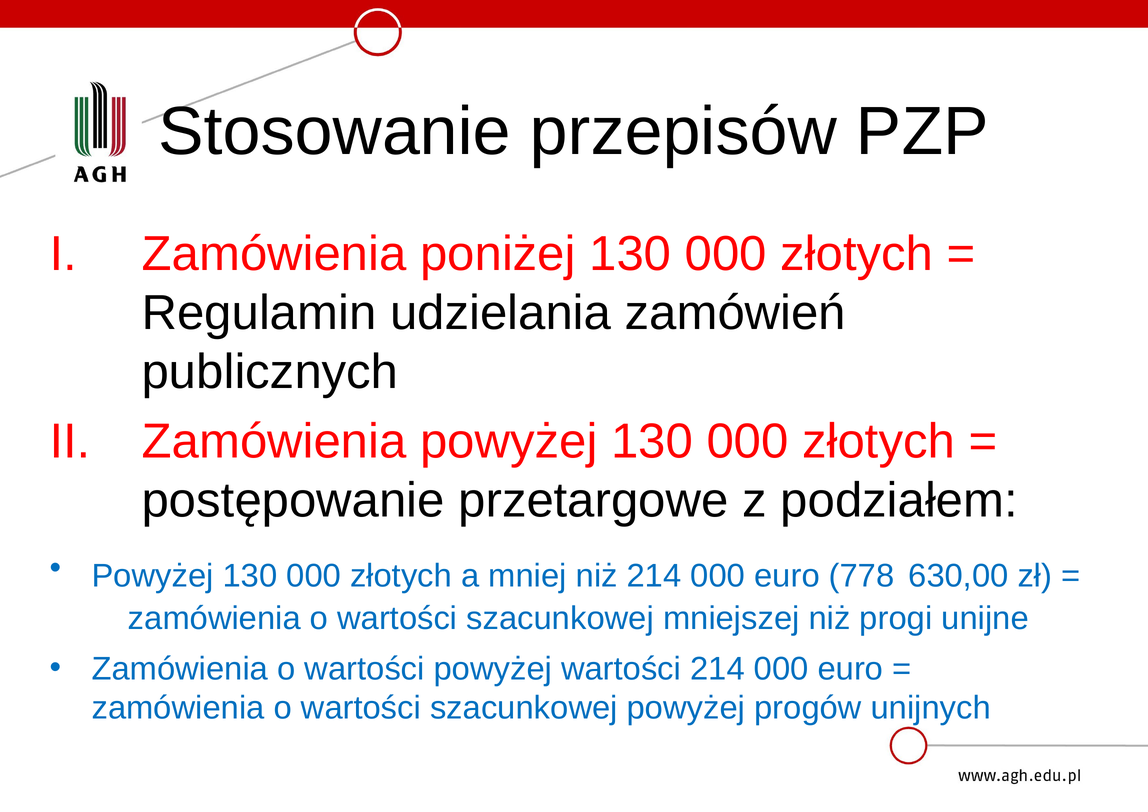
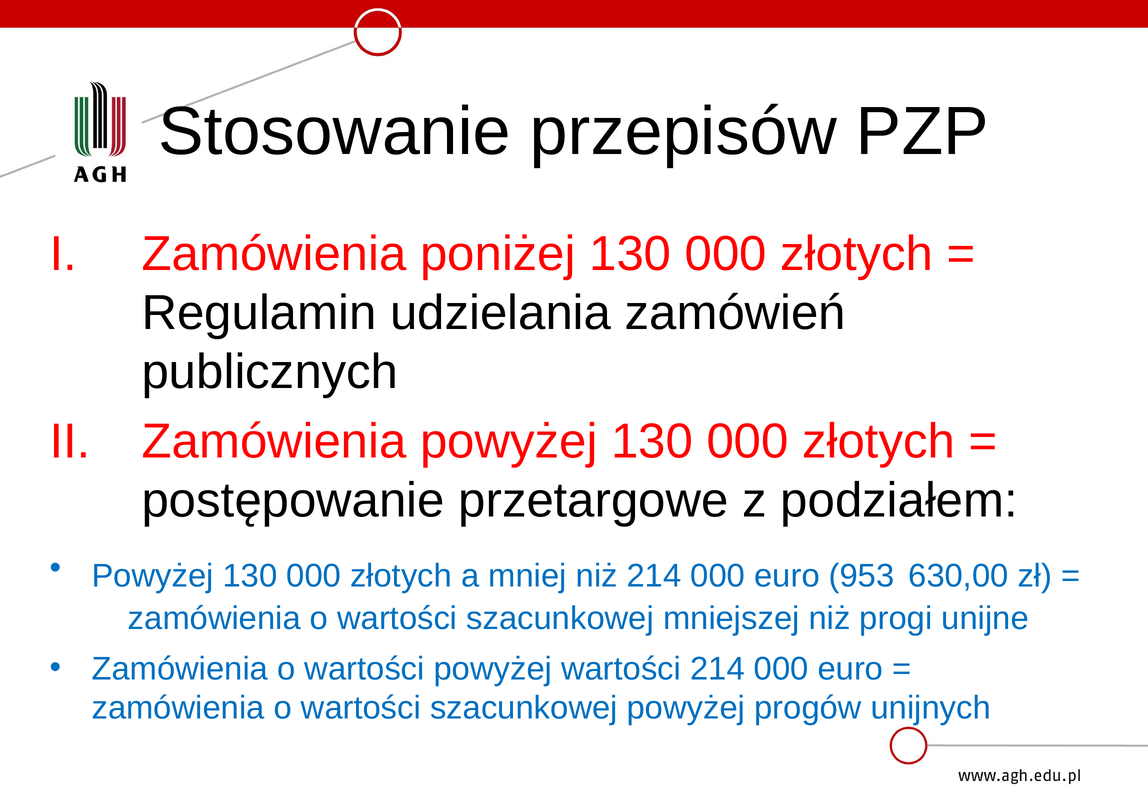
778: 778 -> 953
